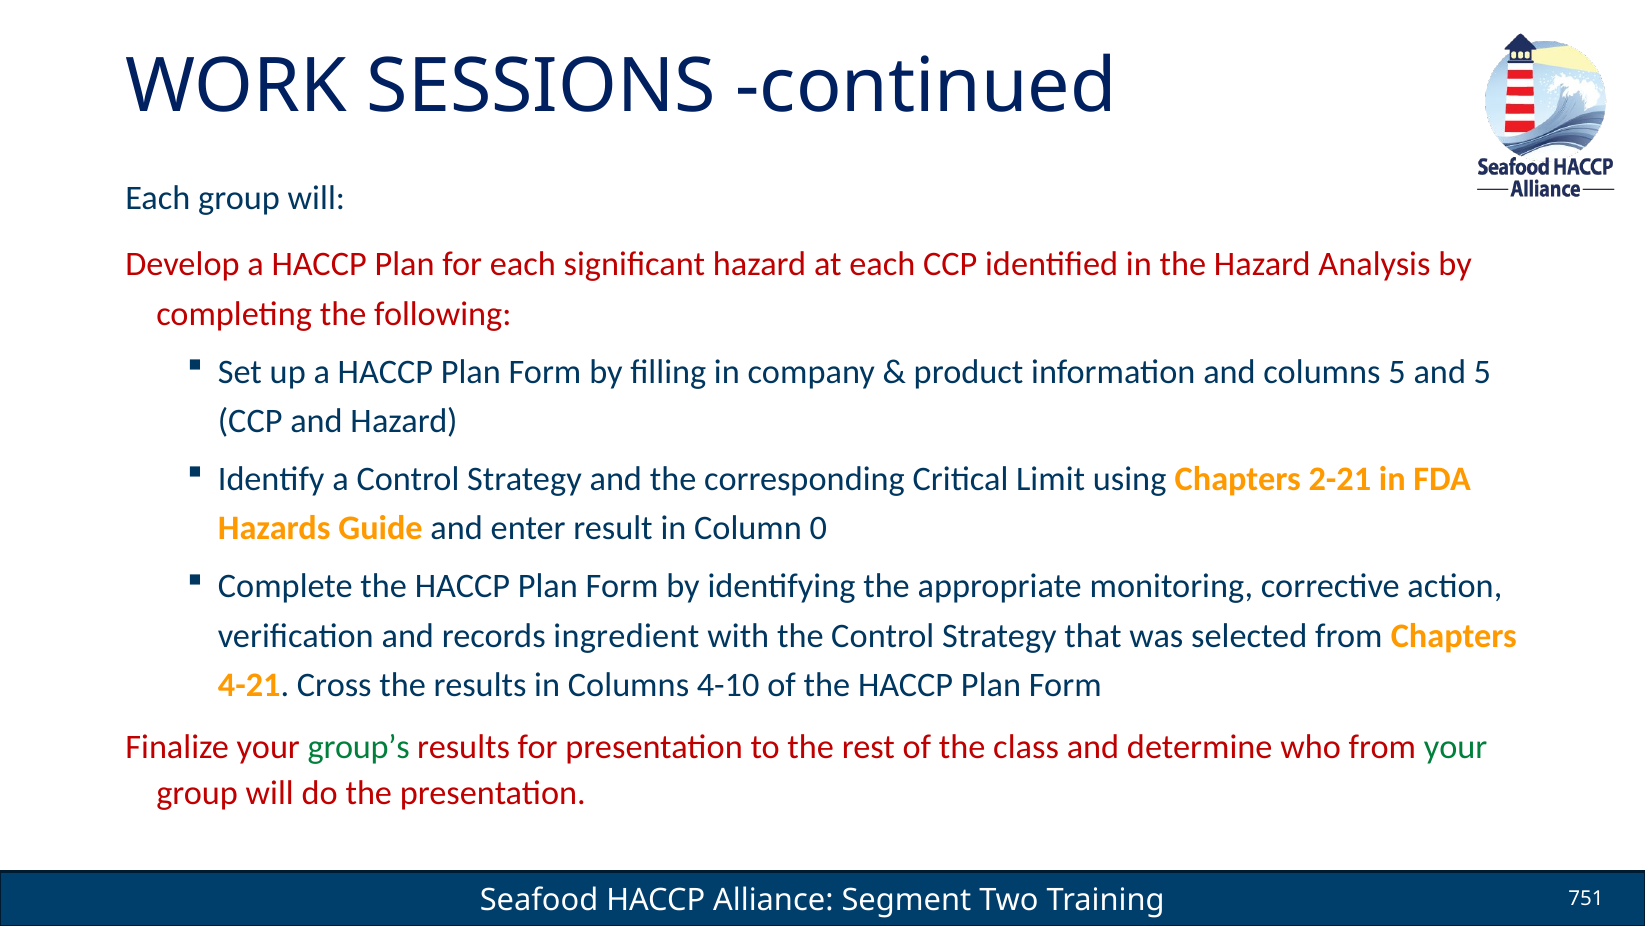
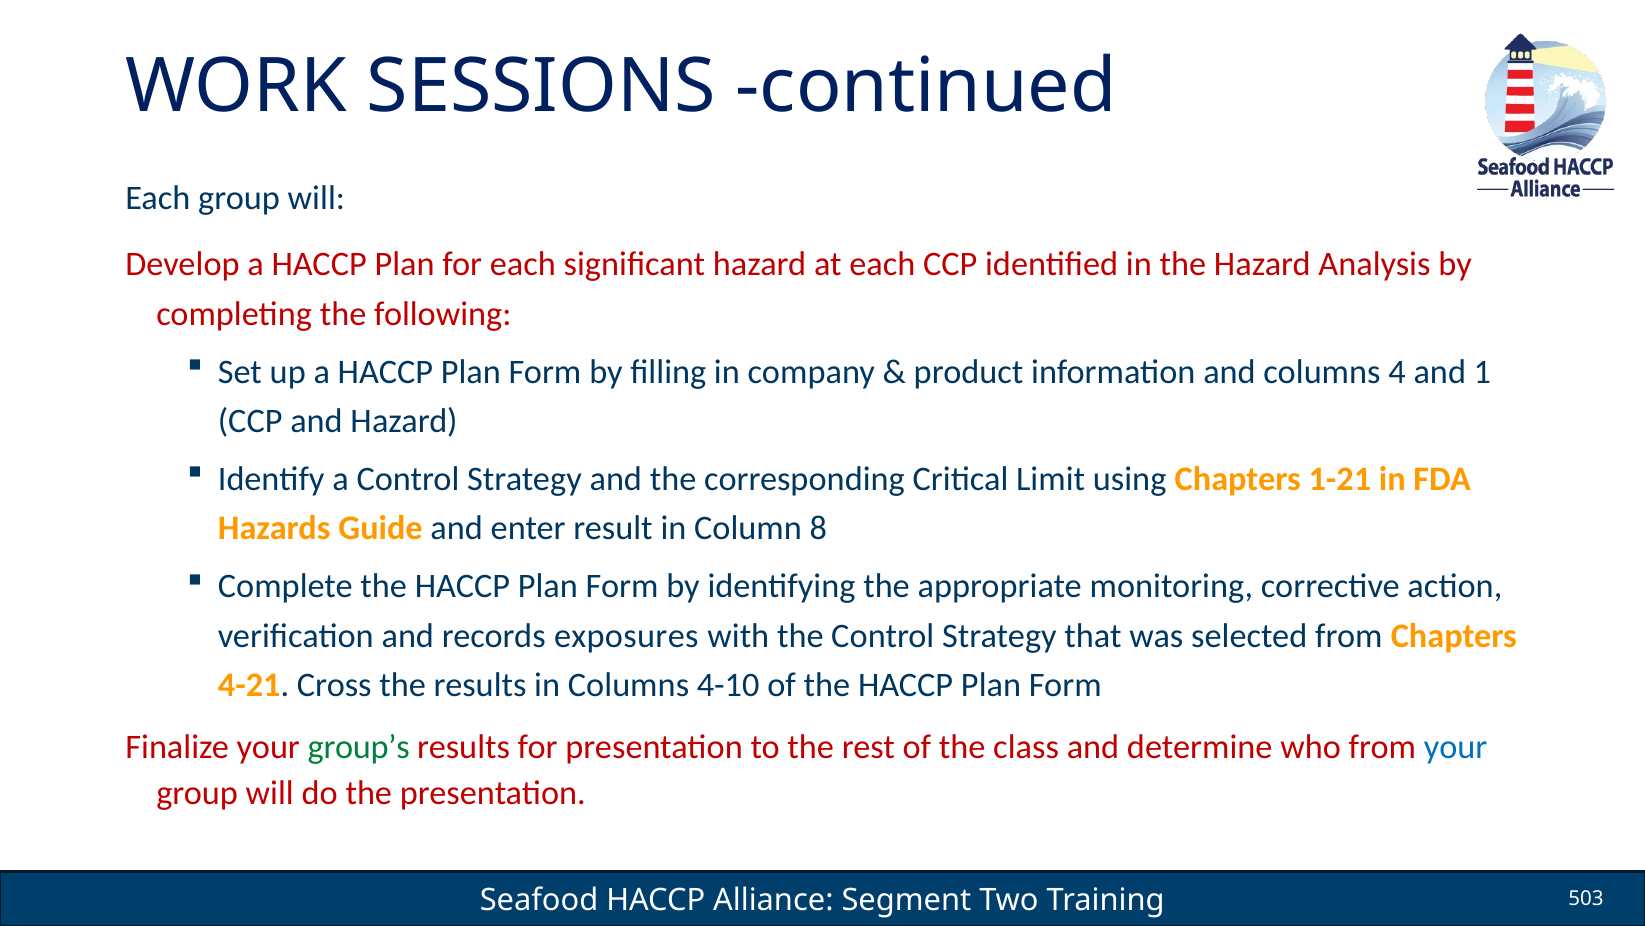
columns 5: 5 -> 4
and 5: 5 -> 1
2-21: 2-21 -> 1-21
0: 0 -> 8
ingredient: ingredient -> exposures
your at (1456, 747) colour: green -> blue
751: 751 -> 503
